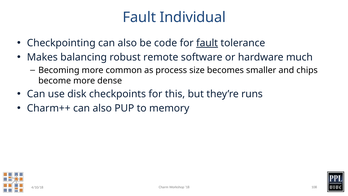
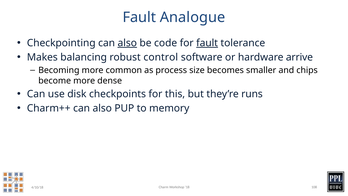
Individual: Individual -> Analogue
also at (127, 43) underline: none -> present
remote: remote -> control
much: much -> arrive
